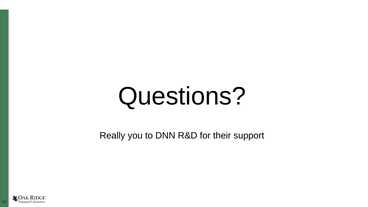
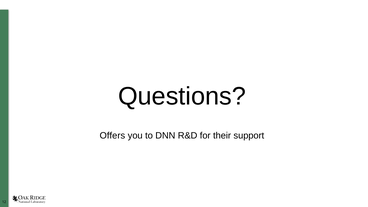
Really: Really -> Offers
